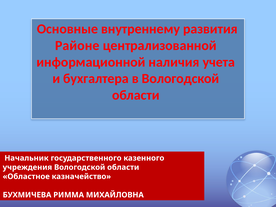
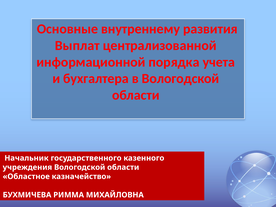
Районе: Районе -> Выплат
наличия: наличия -> порядка
